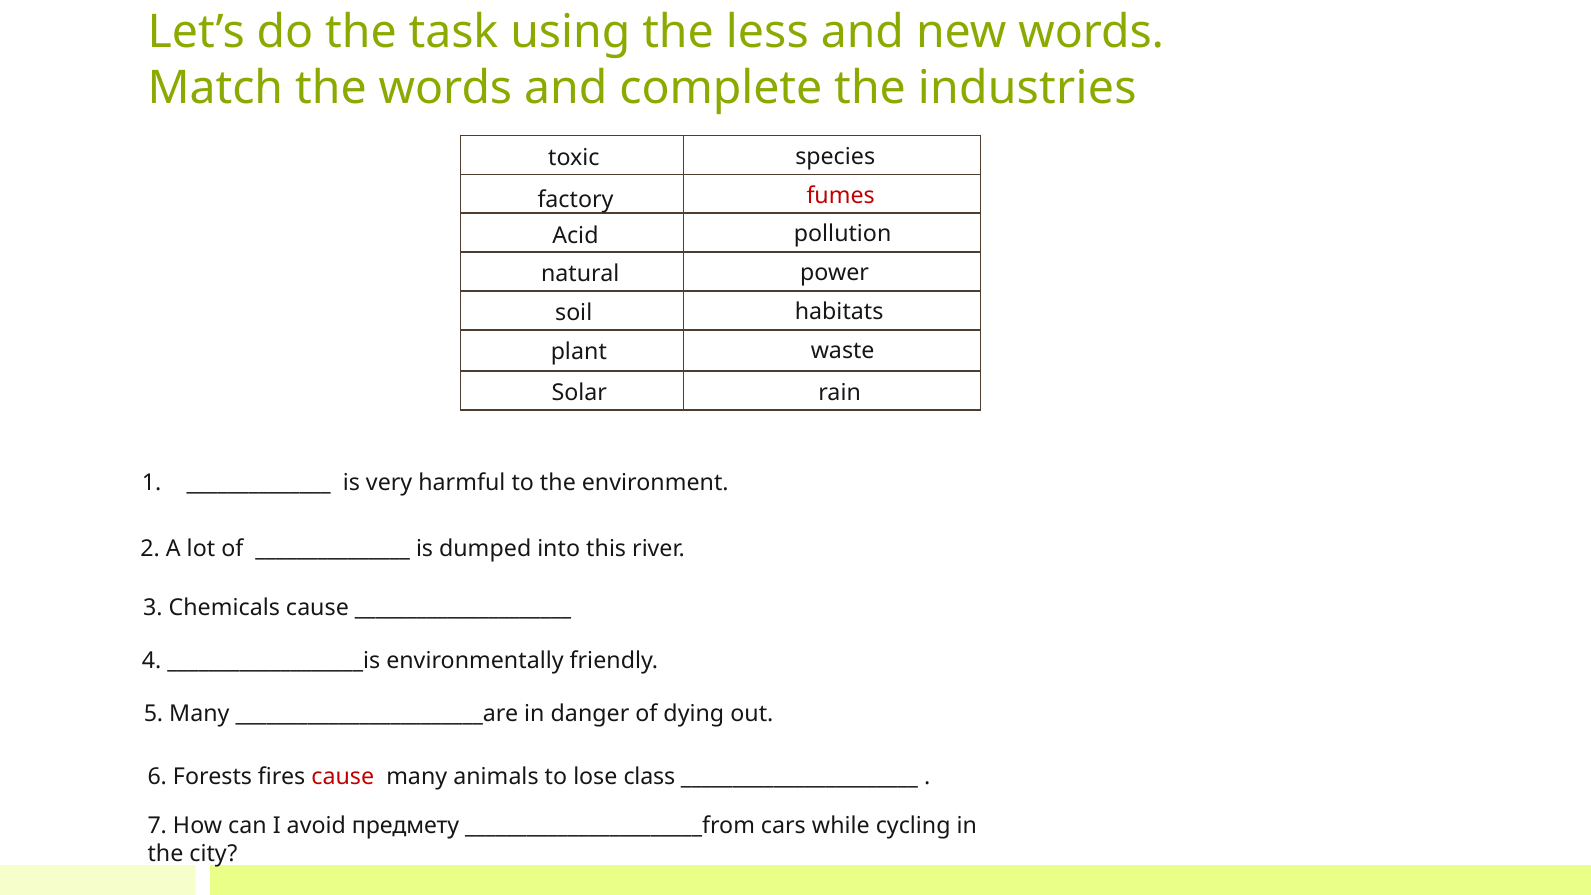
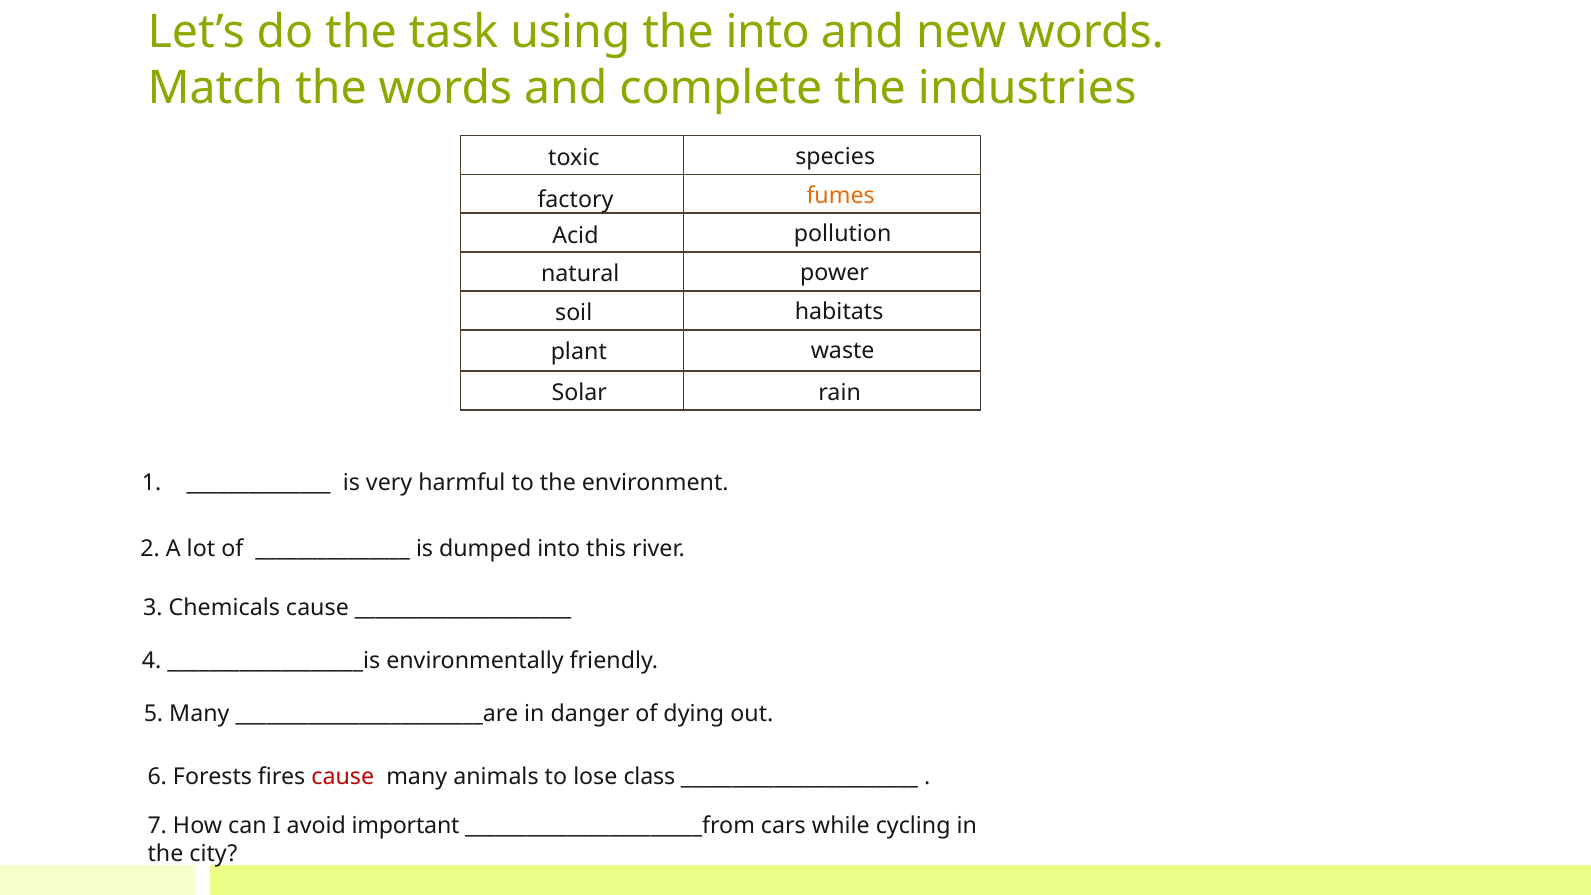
the less: less -> into
fumes colour: red -> orange
предмету: предмету -> important
